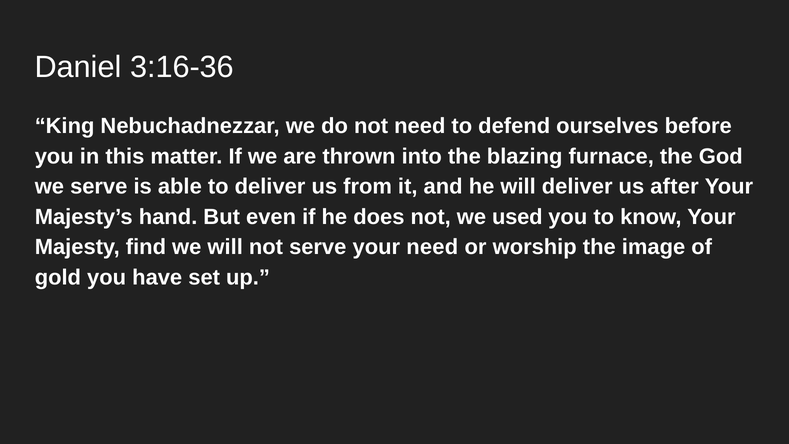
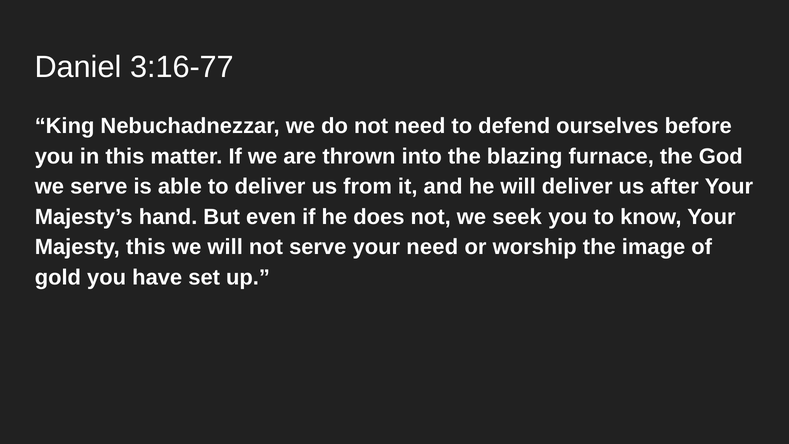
3:16-36: 3:16-36 -> 3:16-77
used: used -> seek
Majesty find: find -> this
